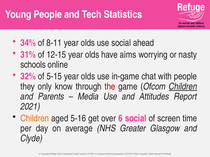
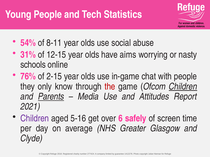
34%: 34% -> 54%
ahead: ahead -> abuse
32%: 32% -> 76%
5-15: 5-15 -> 2-15
Parents underline: none -> present
Children at (35, 119) colour: orange -> purple
6 social: social -> safely
